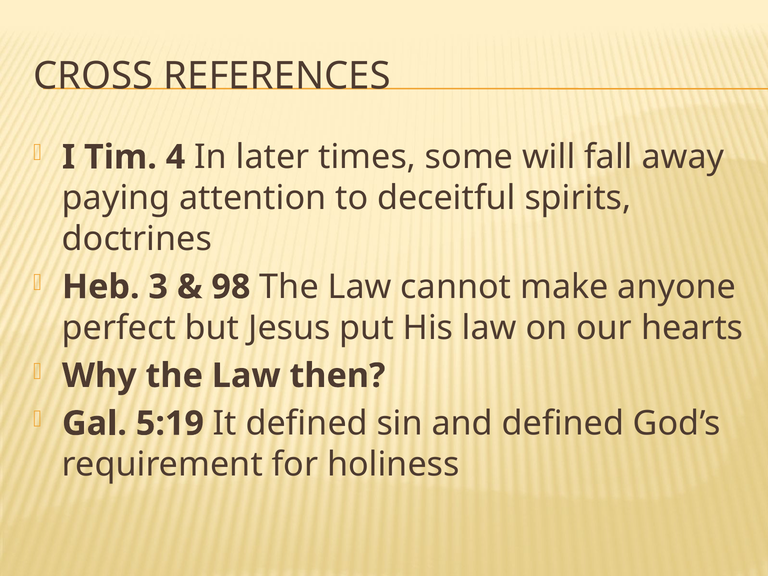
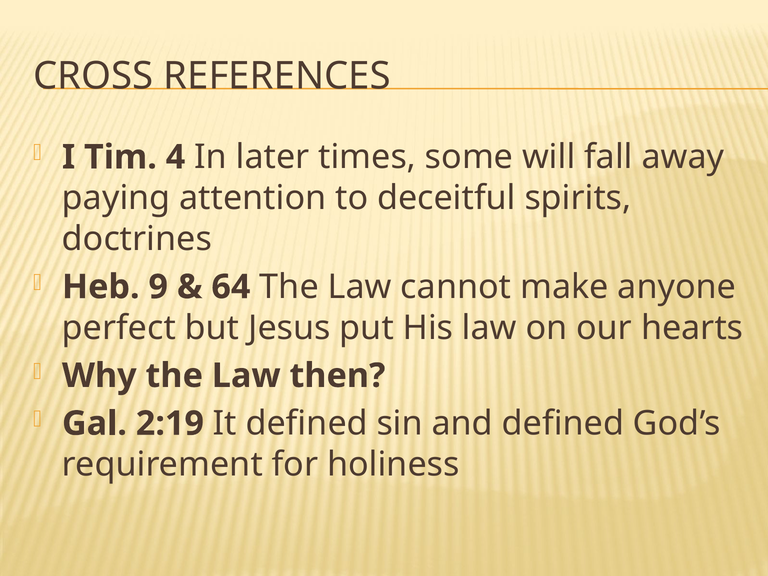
3: 3 -> 9
98: 98 -> 64
5:19: 5:19 -> 2:19
